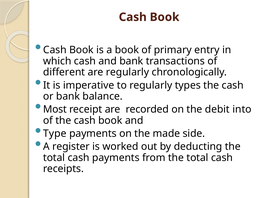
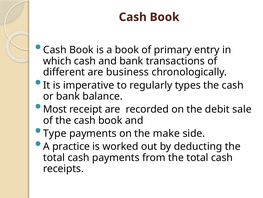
are regularly: regularly -> business
into: into -> sale
made: made -> make
register: register -> practice
